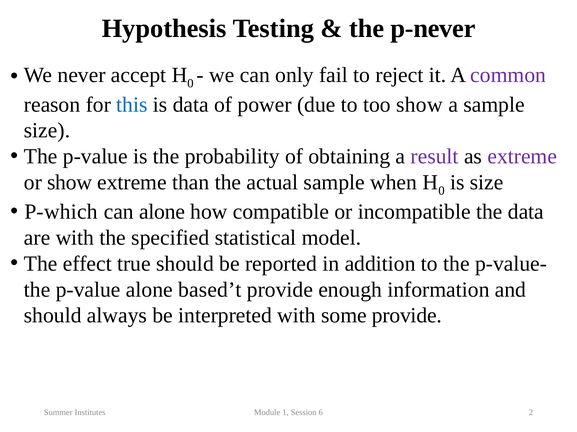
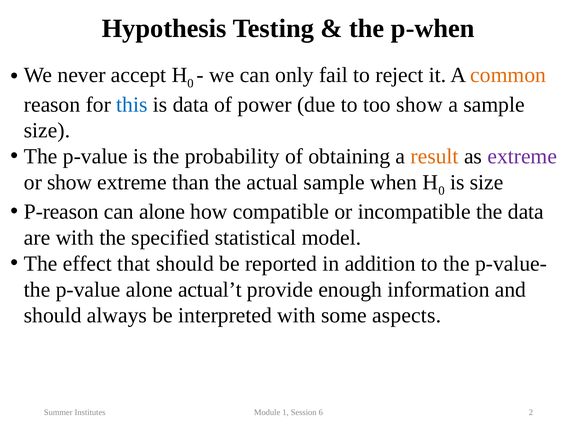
p-never: p-never -> p-when
common colour: purple -> orange
result colour: purple -> orange
P-which: P-which -> P-reason
true: true -> that
based’t: based’t -> actual’t
some provide: provide -> aspects
